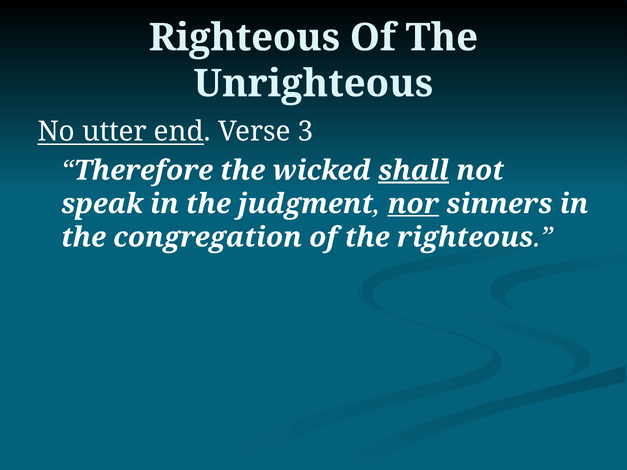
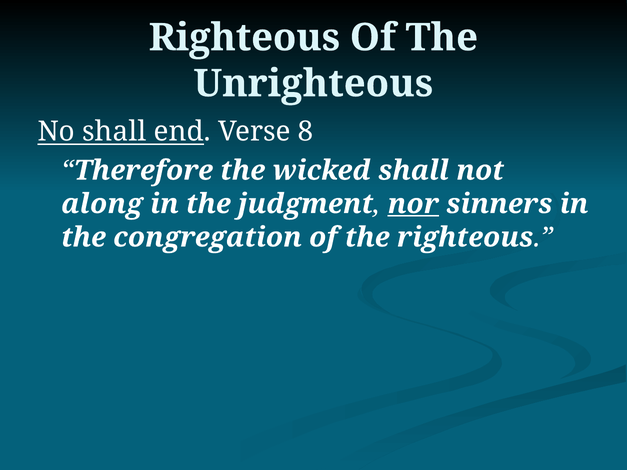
No utter: utter -> shall
3: 3 -> 8
shall at (414, 171) underline: present -> none
speak: speak -> along
